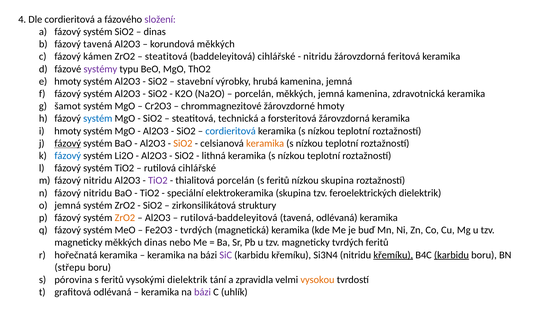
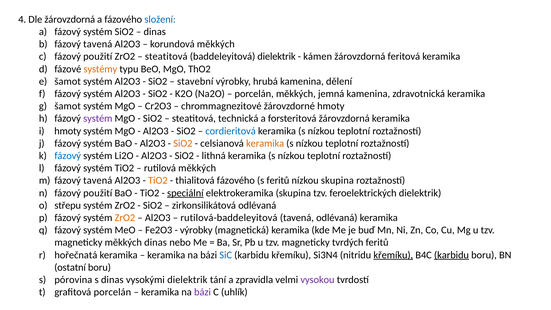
Dle cordieritová: cordieritová -> žárovzdorná
složení colour: purple -> blue
c fázový kámen: kámen -> použití
baddeleyitová cihlářské: cihlářské -> dielektrik
nitridu at (318, 57): nitridu -> kámen
systémy colour: purple -> orange
hmoty at (68, 81): hmoty -> šamot
kamenina jemná: jemná -> dělení
systém at (98, 119) colour: blue -> purple
fázový at (68, 143) underline: present -> none
rutilová cihlářské: cihlářské -> měkkých
nitridu at (98, 181): nitridu -> tavená
TiO2 at (158, 181) colour: purple -> orange
thialitová porcelán: porcelán -> fázového
nitridu at (98, 193): nitridu -> použití
speciální underline: none -> present
jemná at (68, 205): jemná -> střepu
zirkonsilikátová struktury: struktury -> odlévaná
tvrdých at (196, 230): tvrdých -> výrobky
SiC colour: purple -> blue
střepu: střepu -> ostatní
feritů at (112, 280): feritů -> dinas
vysokou colour: orange -> purple
grafitová odlévaná: odlévaná -> porcelán
